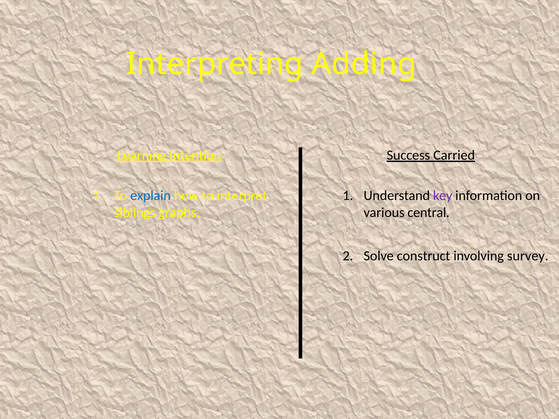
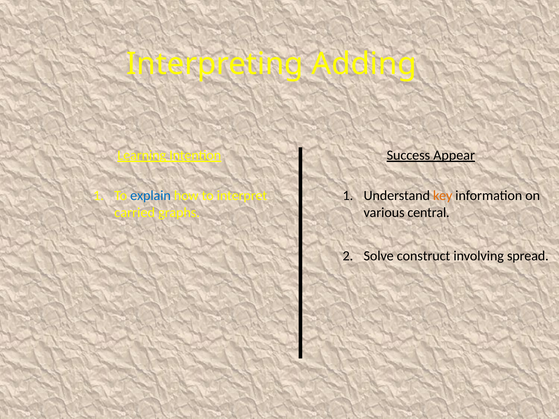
Carried: Carried -> Appear
key colour: purple -> orange
siblings: siblings -> carried
survey: survey -> spread
